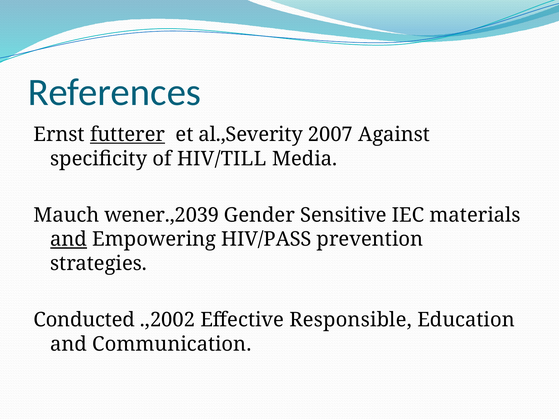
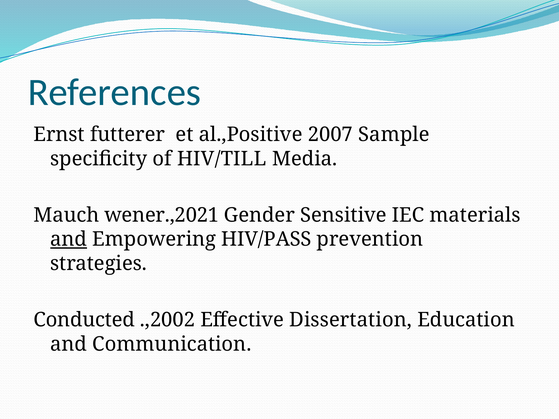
futterer underline: present -> none
al.,Severity: al.,Severity -> al.,Positive
Against: Against -> Sample
wener.,2039: wener.,2039 -> wener.,2021
Responsible: Responsible -> Dissertation
